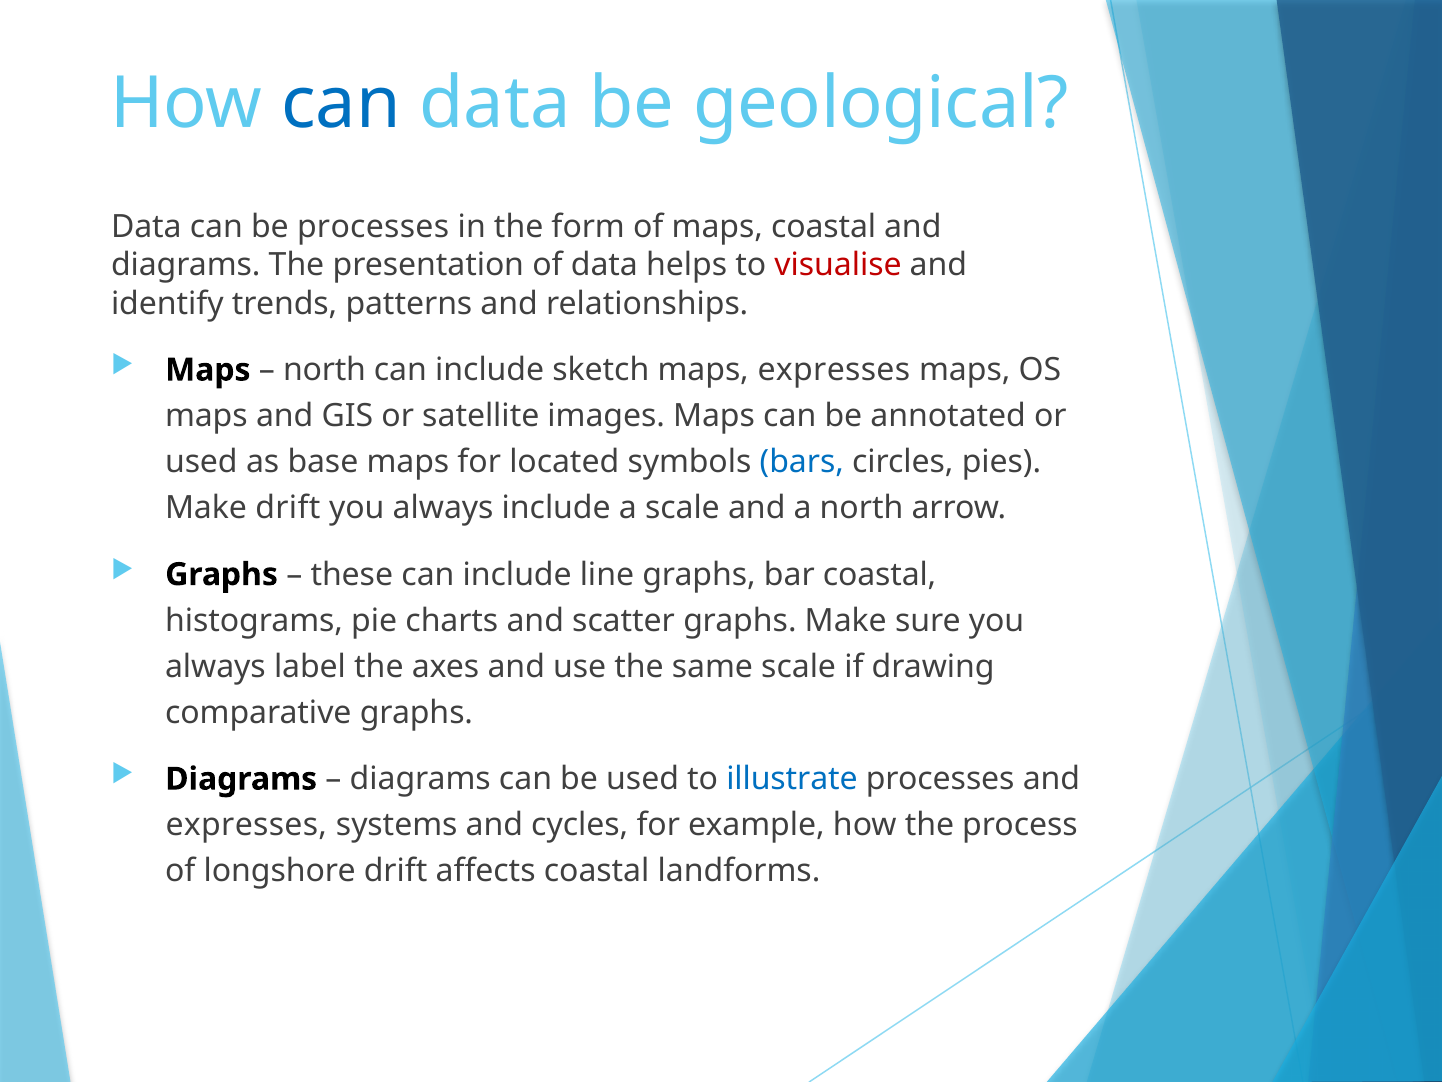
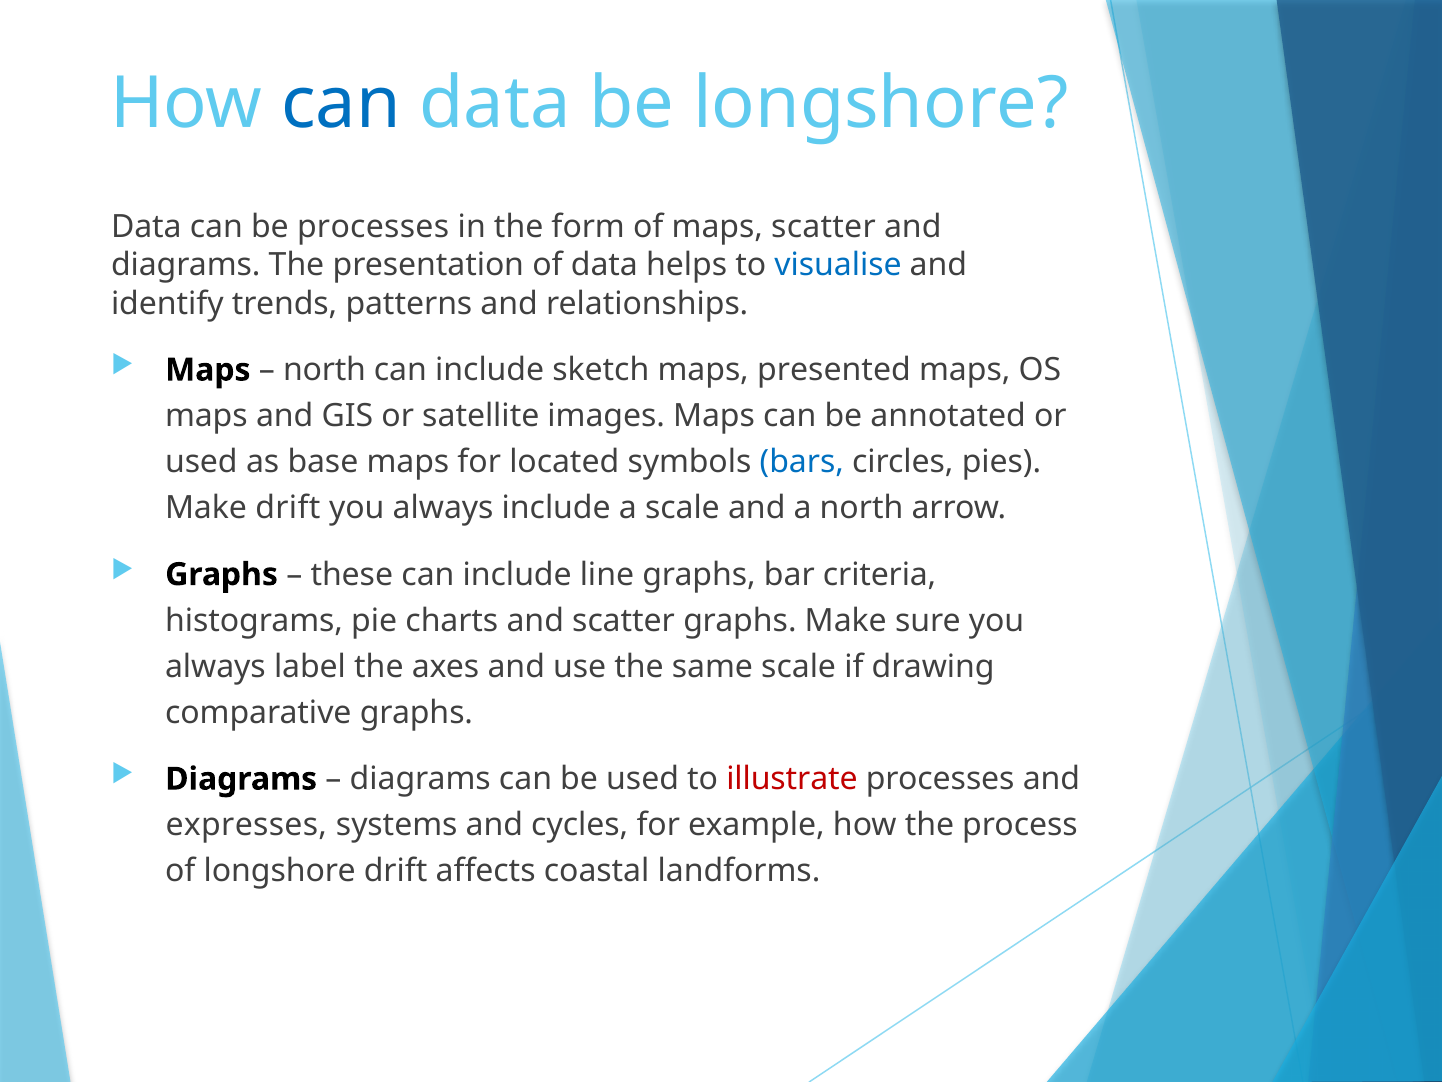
be geological: geological -> longshore
maps coastal: coastal -> scatter
visualise colour: red -> blue
maps expresses: expresses -> presented
bar coastal: coastal -> criteria
illustrate colour: blue -> red
